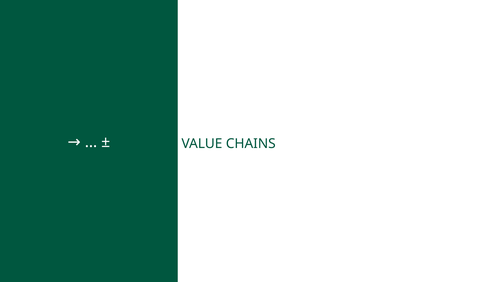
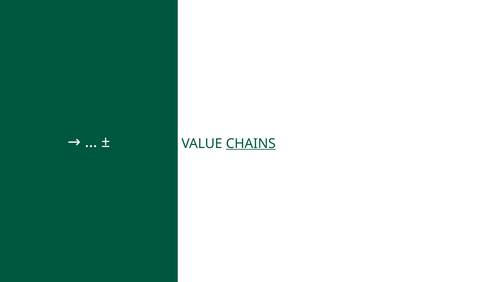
CHAINS at (251, 144) underline: none -> present
